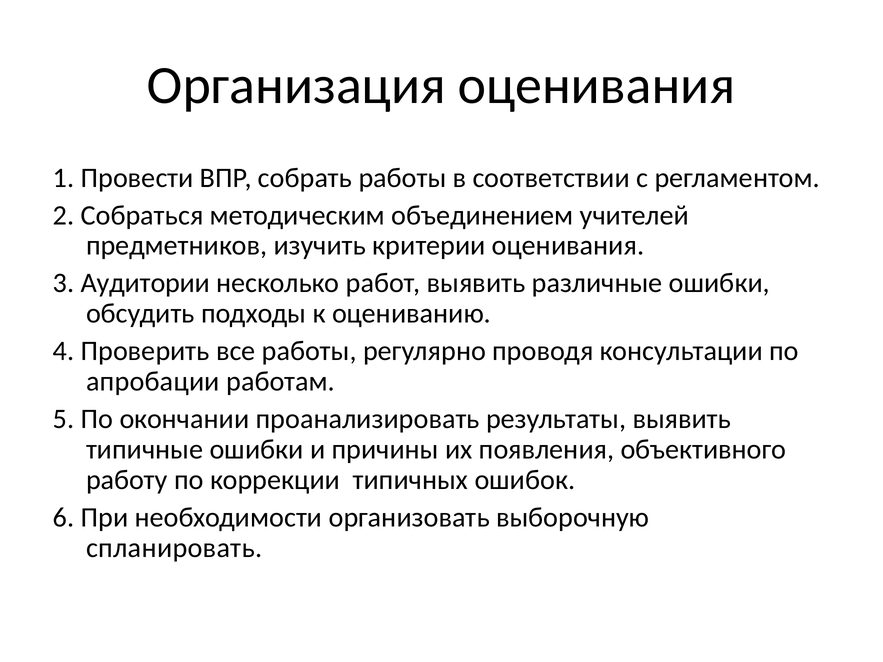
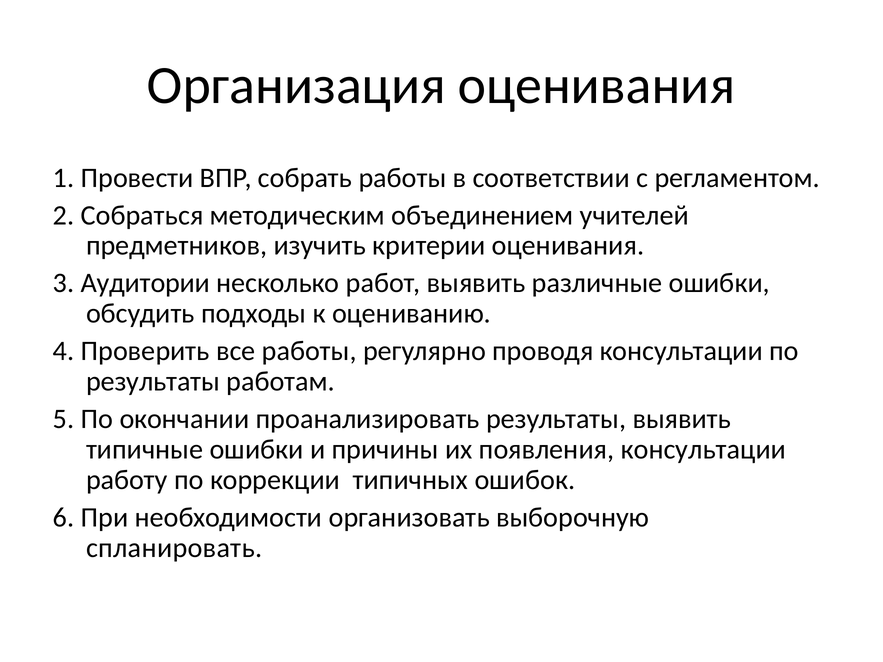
апробации at (153, 382): апробации -> результаты
появления объективного: объективного -> консультации
